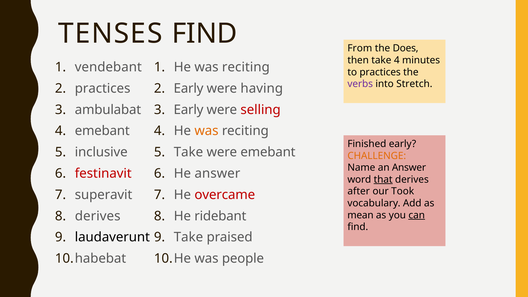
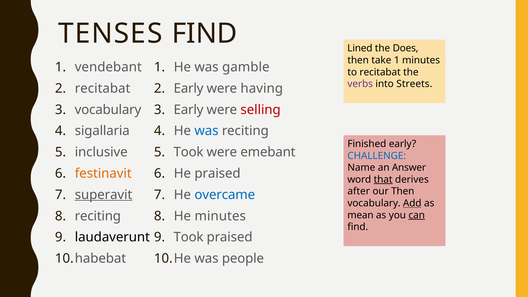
From: From -> Lined
take 4: 4 -> 1
reciting at (246, 67): reciting -> gamble
to practices: practices -> recitabat
Stretch: Stretch -> Streets
practices at (103, 88): practices -> recitabat
ambulabat at (108, 110): ambulabat -> vocabulary
emebant at (102, 131): emebant -> sigallaria
was at (206, 131) colour: orange -> blue
5 Take: Take -> Took
CHALLENGE colour: orange -> blue
festinavit colour: red -> orange
He answer: answer -> praised
our Took: Took -> Then
superavit underline: none -> present
overcame colour: red -> blue
Add underline: none -> present
He ridebant: ridebant -> minutes
derives at (98, 216): derives -> reciting
Take at (188, 237): Take -> Took
